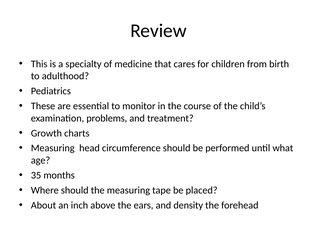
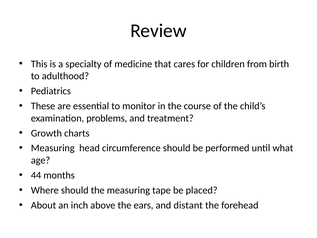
35: 35 -> 44
density: density -> distant
